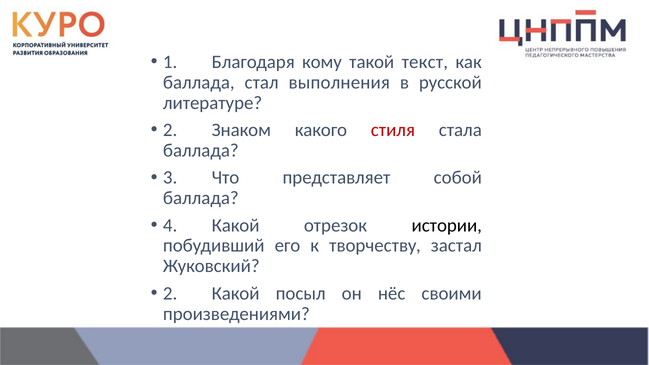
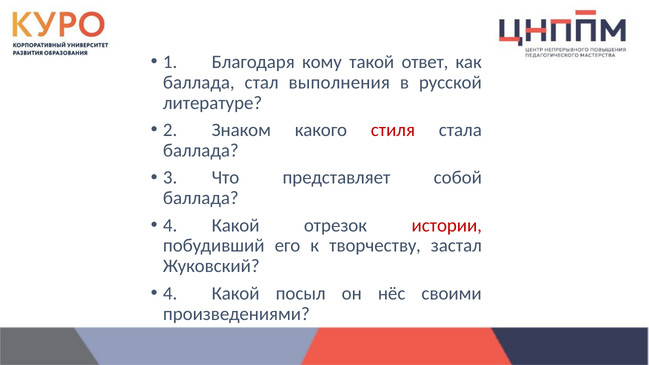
текст: текст -> ответ
истории colour: black -> red
2 at (170, 293): 2 -> 4
